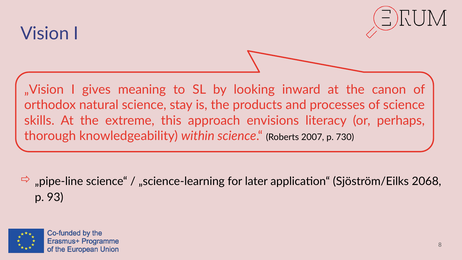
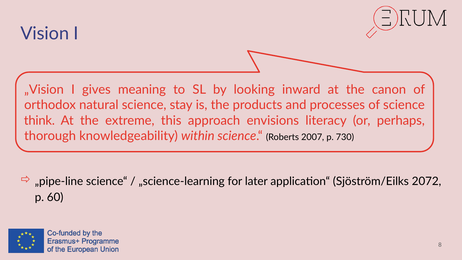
skills: skills -> think
2068: 2068 -> 2072
93: 93 -> 60
